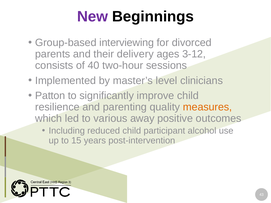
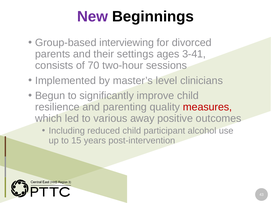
delivery: delivery -> settings
3-12: 3-12 -> 3-41
40: 40 -> 70
Patton: Patton -> Begun
measures colour: orange -> red
